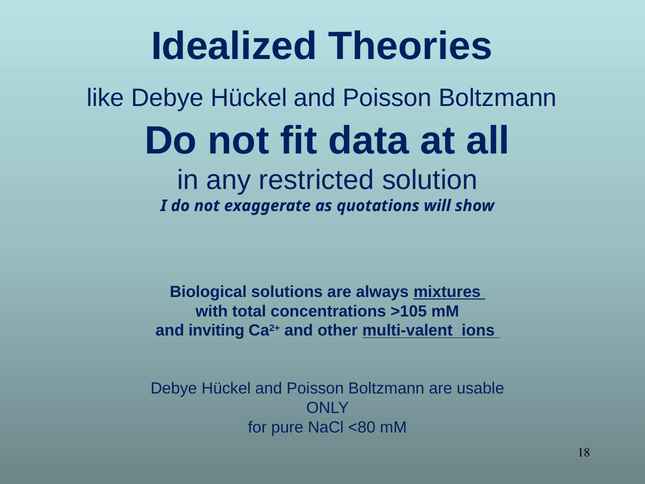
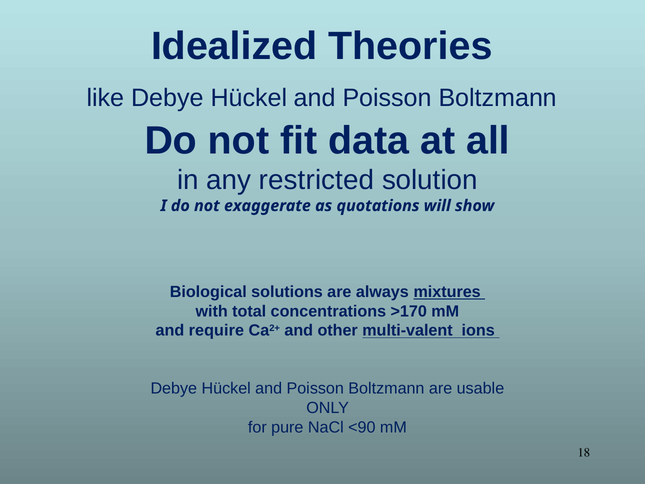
>105: >105 -> >170
inviting: inviting -> require
<80: <80 -> <90
